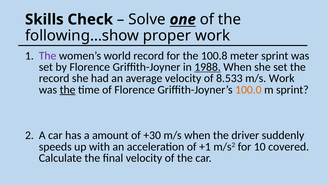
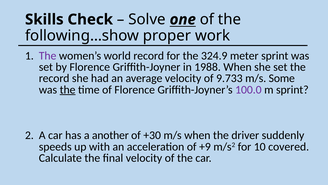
100.8: 100.8 -> 324.9
1988 underline: present -> none
8.533: 8.533 -> 9.733
m/s Work: Work -> Some
100.0 colour: orange -> purple
amount: amount -> another
+1: +1 -> +9
